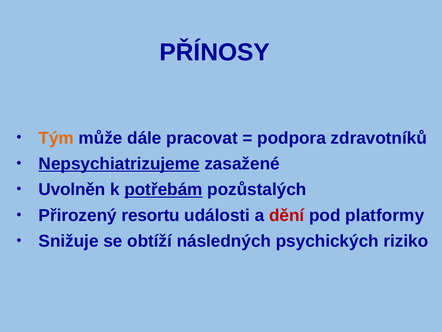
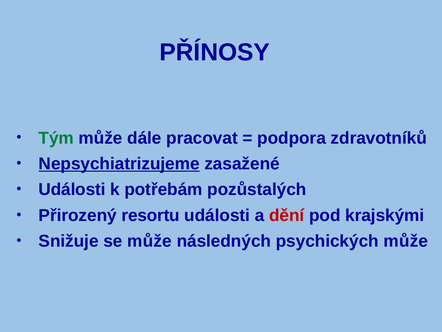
Tým colour: orange -> green
Uvolněn at (72, 189): Uvolněn -> Události
potřebám underline: present -> none
platformy: platformy -> krajskými
se obtíží: obtíží -> může
psychických riziko: riziko -> může
